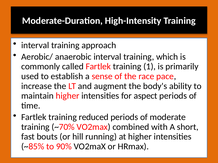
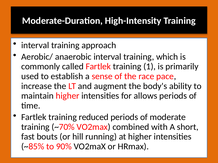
aspect: aspect -> allows
